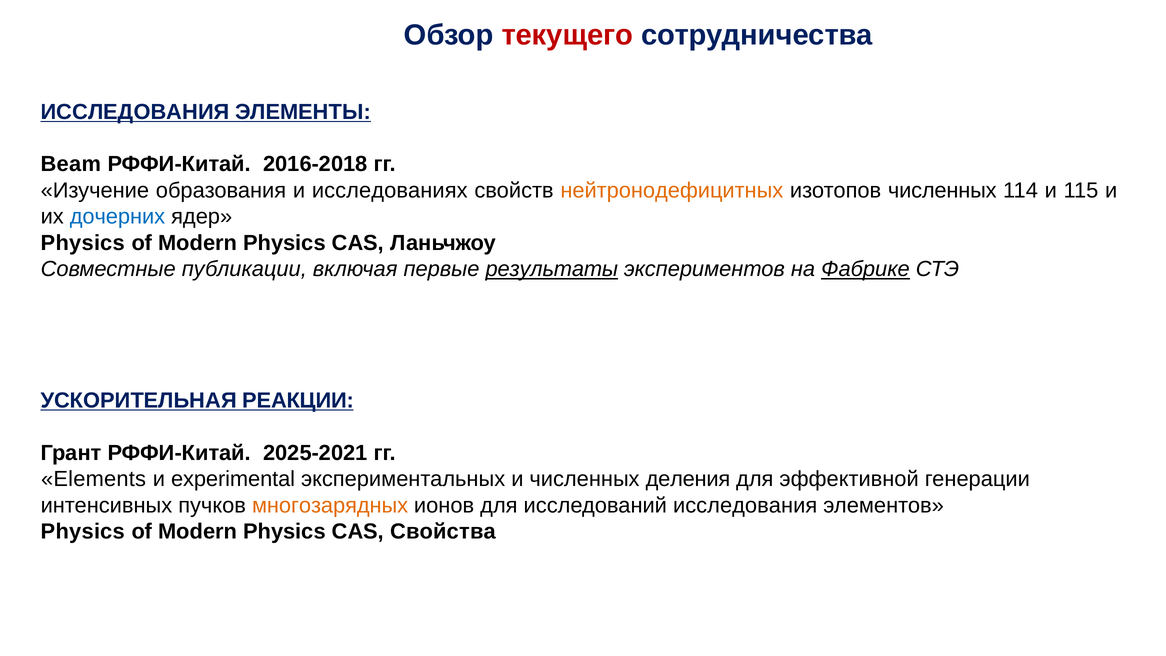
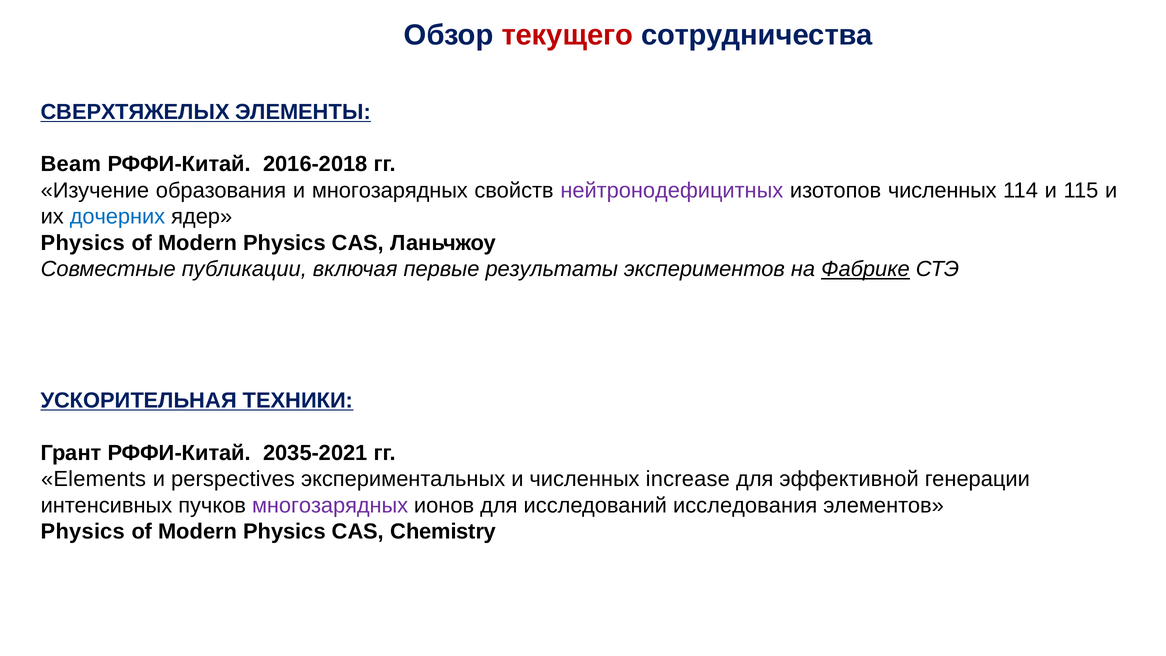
ИССЛЕДОВАНИЯ at (135, 112): ИССЛЕДОВАНИЯ -> СВЕРХТЯЖЕЛЫХ
и исследованиях: исследованиях -> многозарядных
нейтронодефицитных colour: orange -> purple
результаты underline: present -> none
РЕАКЦИИ: РЕАКЦИИ -> ТЕХНИКИ
2025-2021: 2025-2021 -> 2035-2021
experimental: experimental -> perspectives
деления: деления -> increase
многозарядных at (330, 505) colour: orange -> purple
Свойства: Свойства -> Chemistry
